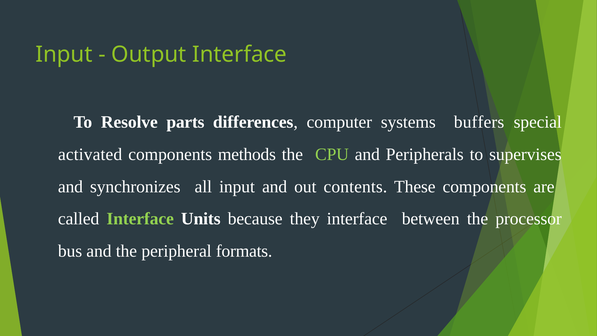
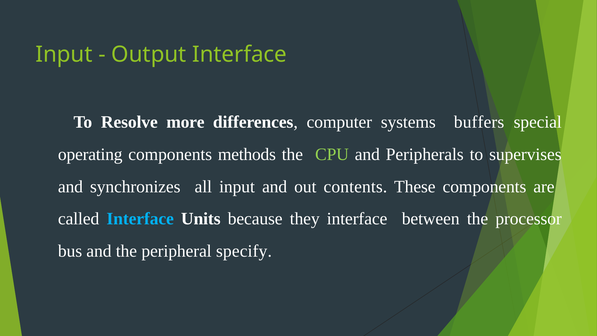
parts: parts -> more
activated: activated -> operating
Interface at (140, 219) colour: light green -> light blue
formats: formats -> specify
